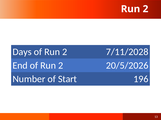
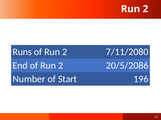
Days: Days -> Runs
7/11/2028: 7/11/2028 -> 7/11/2080
20/5/2026: 20/5/2026 -> 20/5/2086
